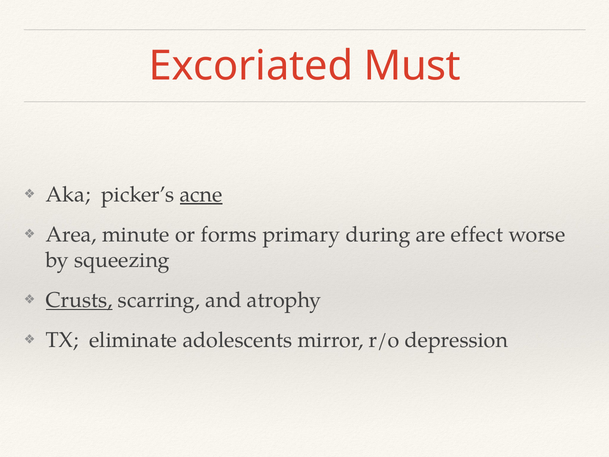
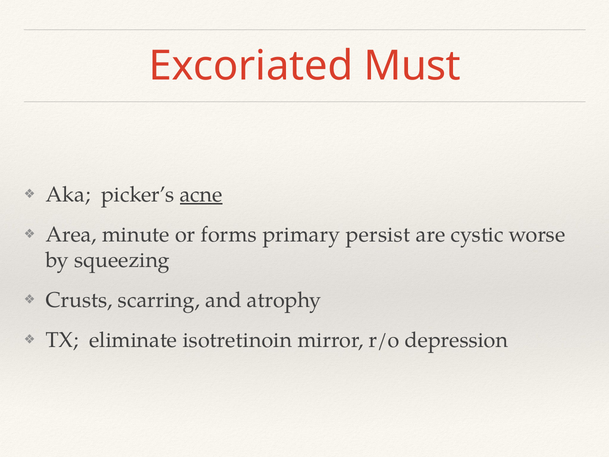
during: during -> persist
effect: effect -> cystic
Crusts underline: present -> none
adolescents: adolescents -> isotretinoin
